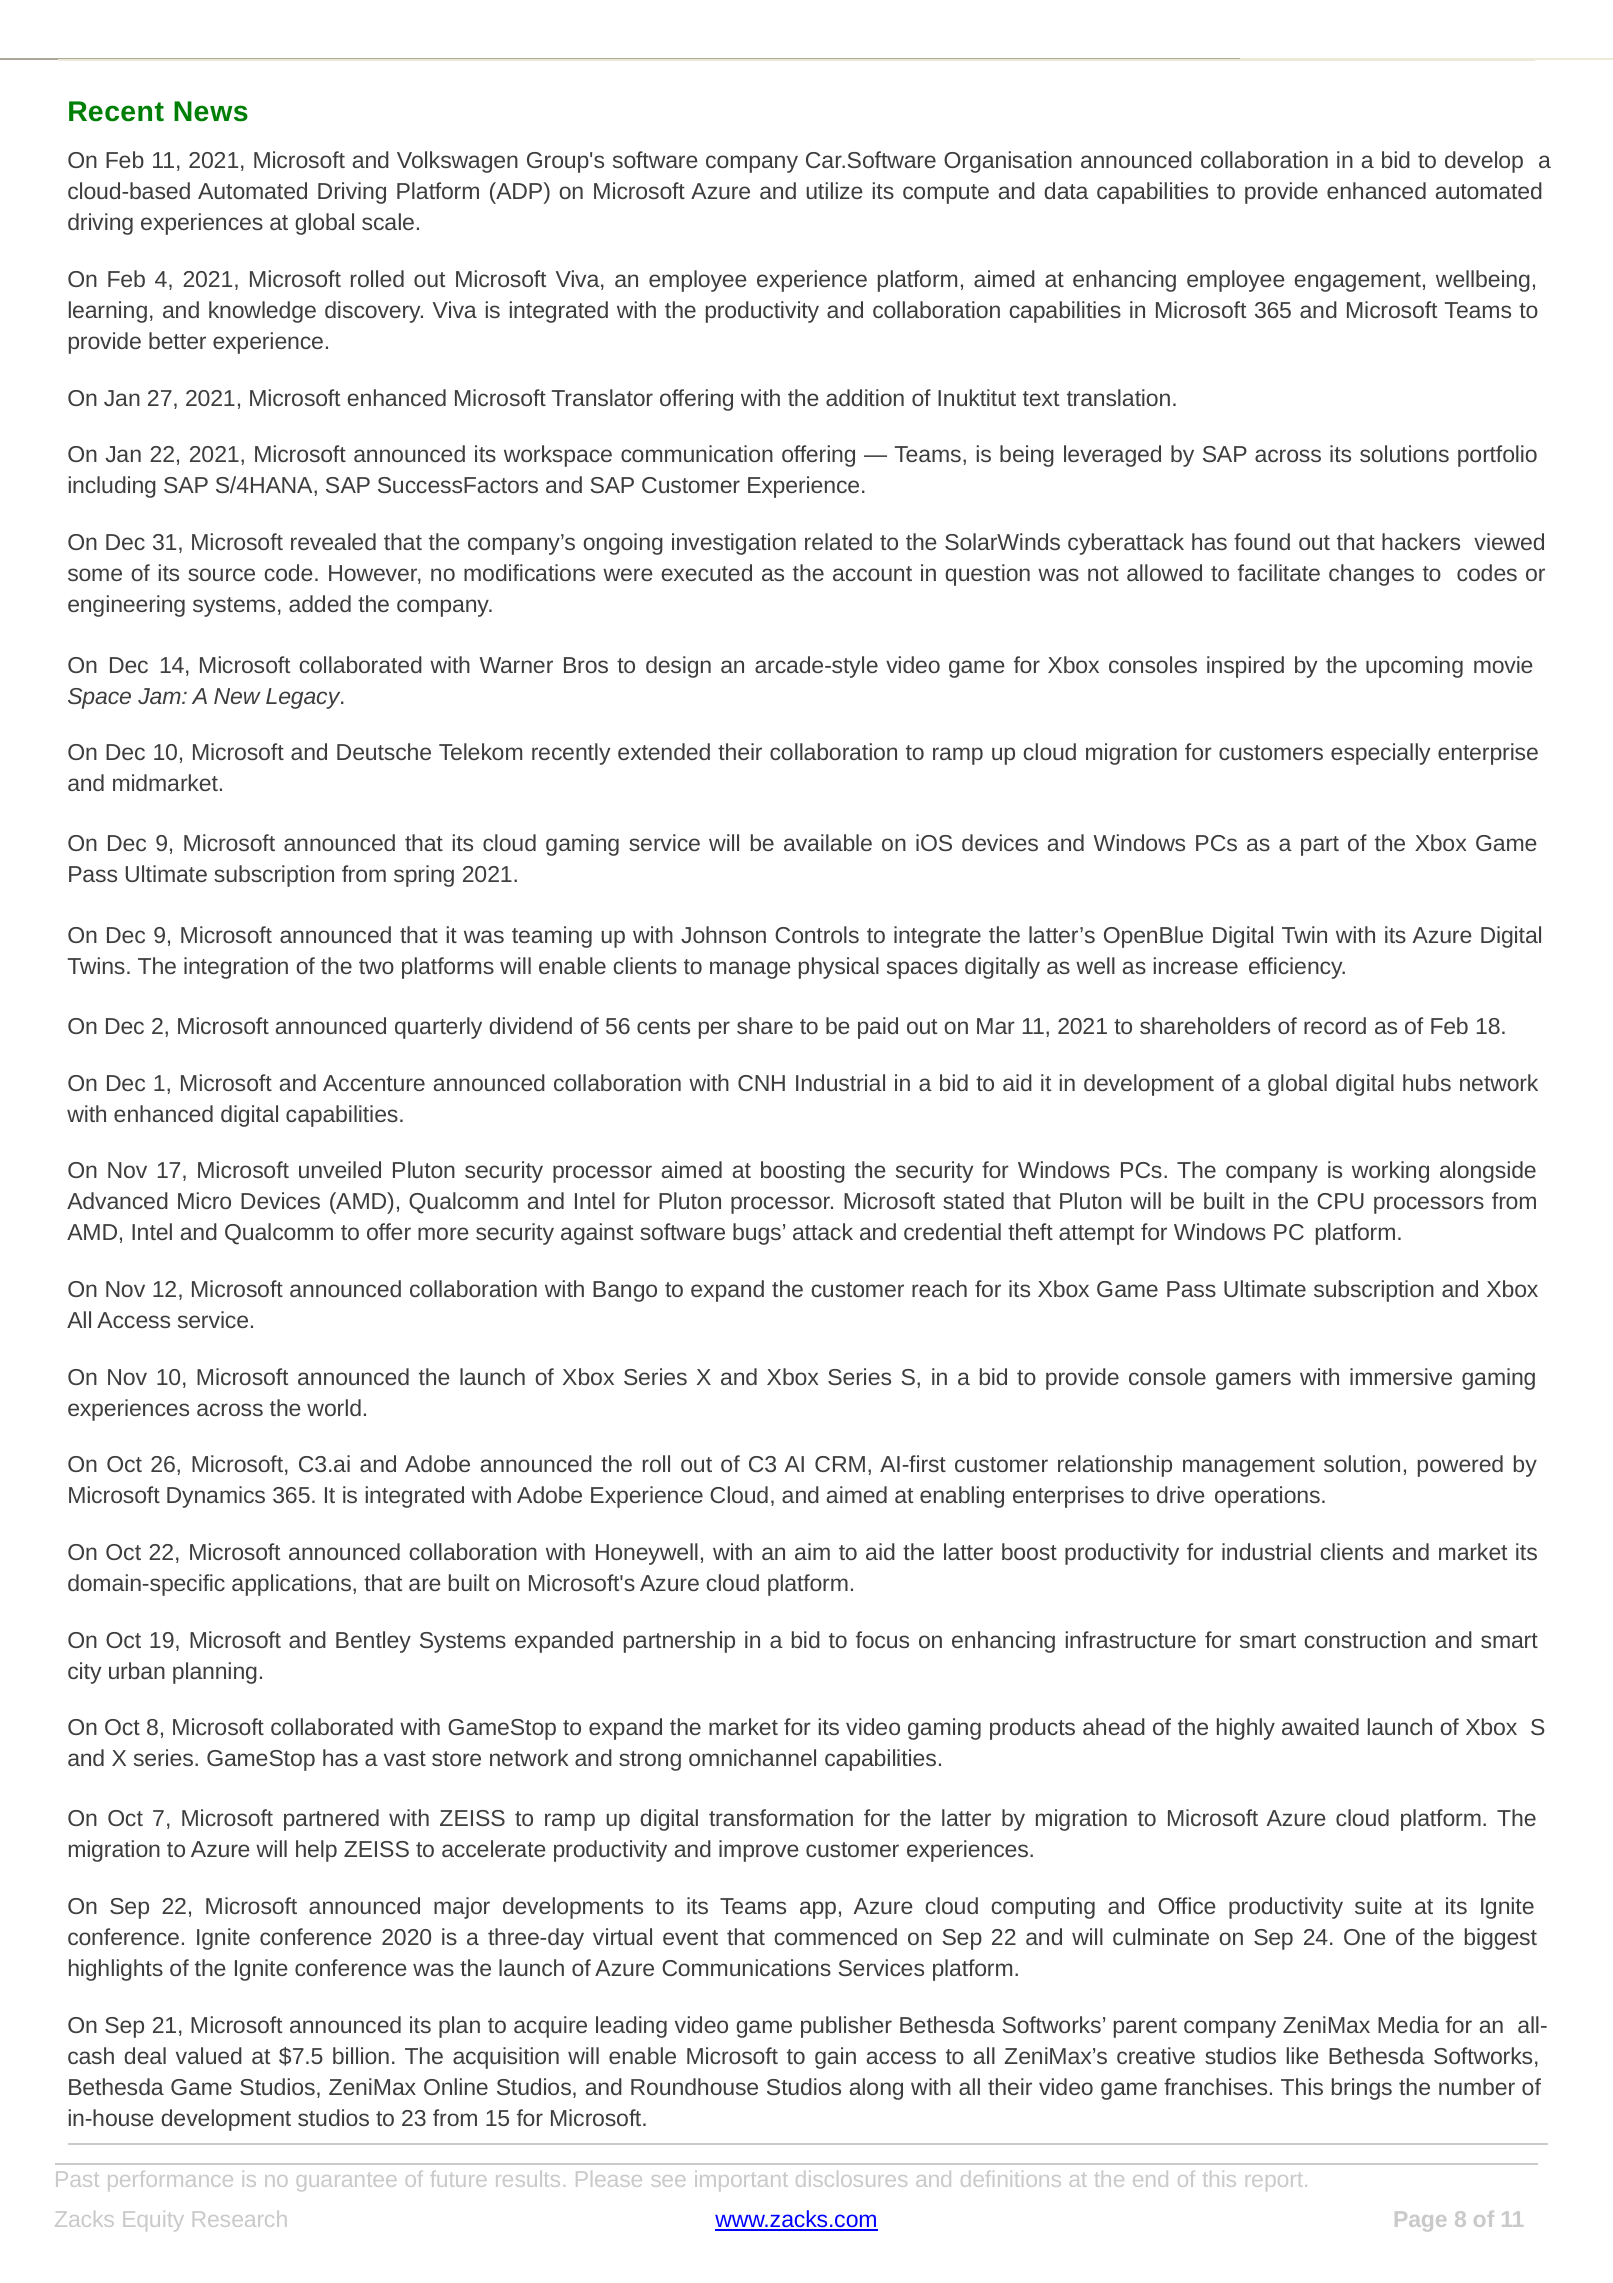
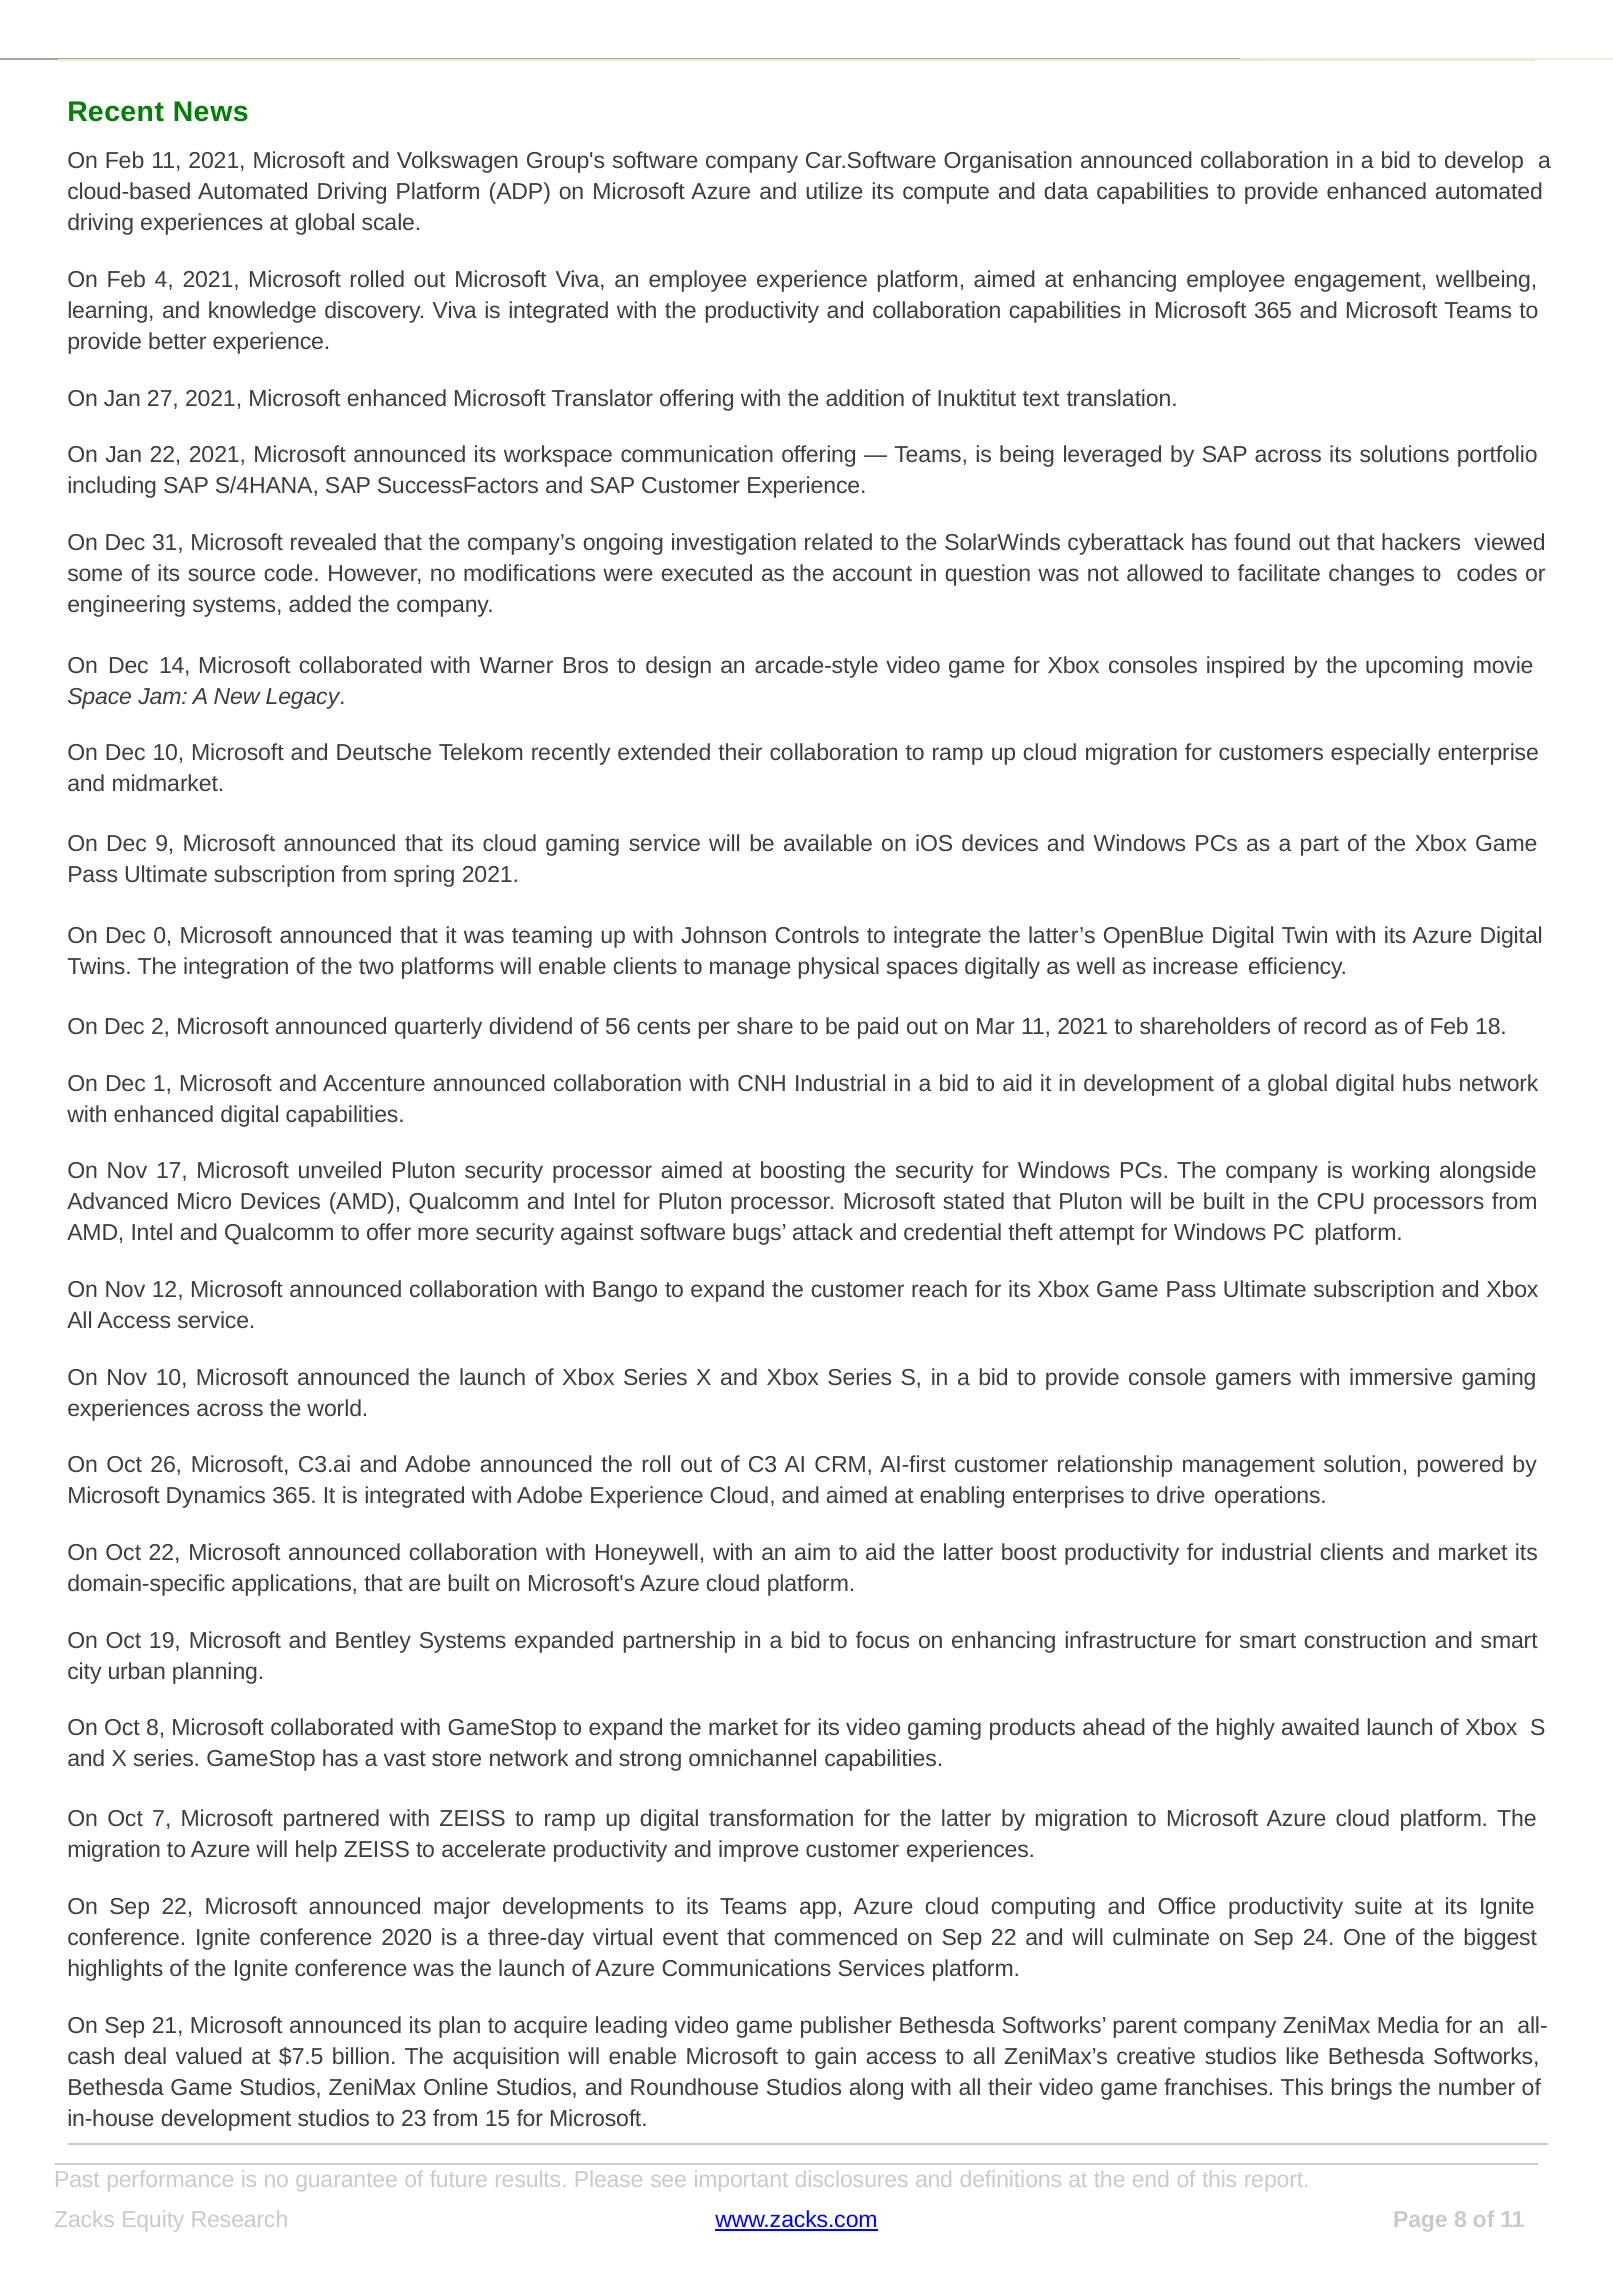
9 at (163, 935): 9 -> 0
